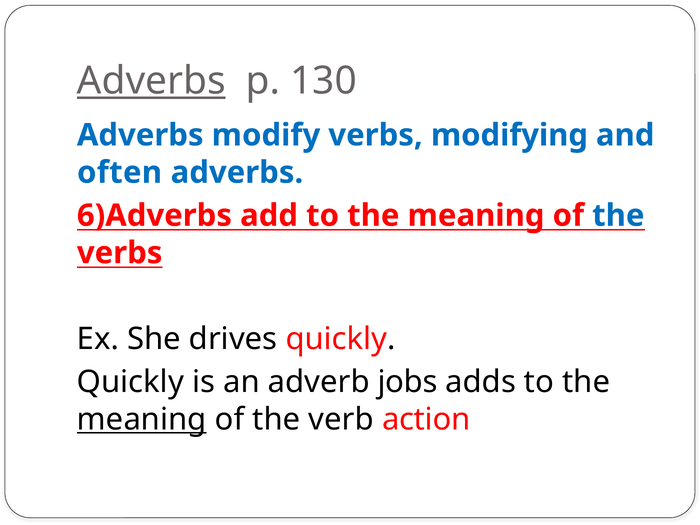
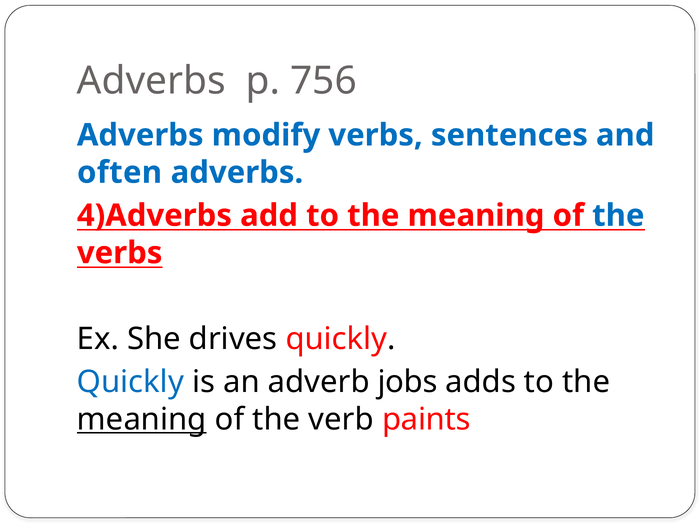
Adverbs at (151, 81) underline: present -> none
130: 130 -> 756
modifying: modifying -> sentences
6)Adverbs: 6)Adverbs -> 4)Adverbs
Quickly at (130, 382) colour: black -> blue
action: action -> paints
